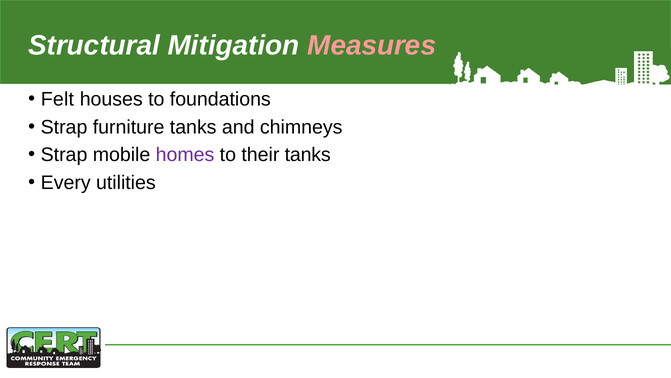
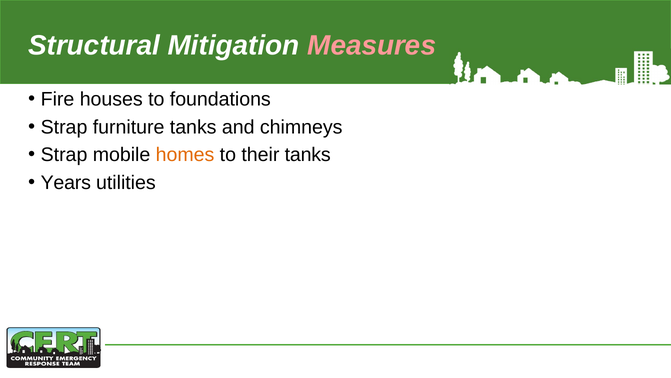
Felt: Felt -> Fire
homes colour: purple -> orange
Every: Every -> Years
